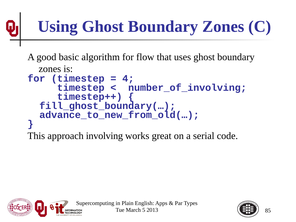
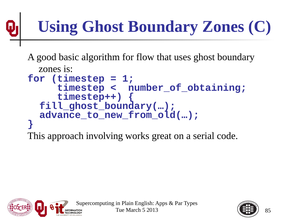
4: 4 -> 1
number_of_involving: number_of_involving -> number_of_obtaining
